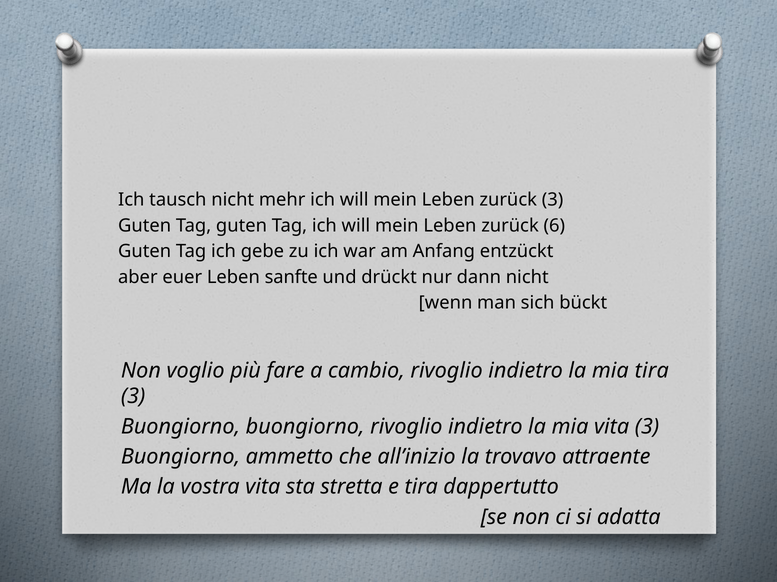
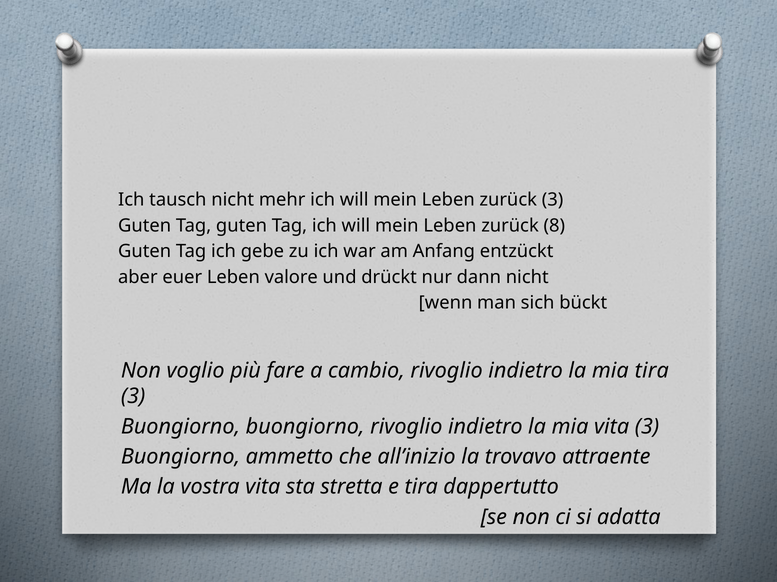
6: 6 -> 8
sanfte: sanfte -> valore
